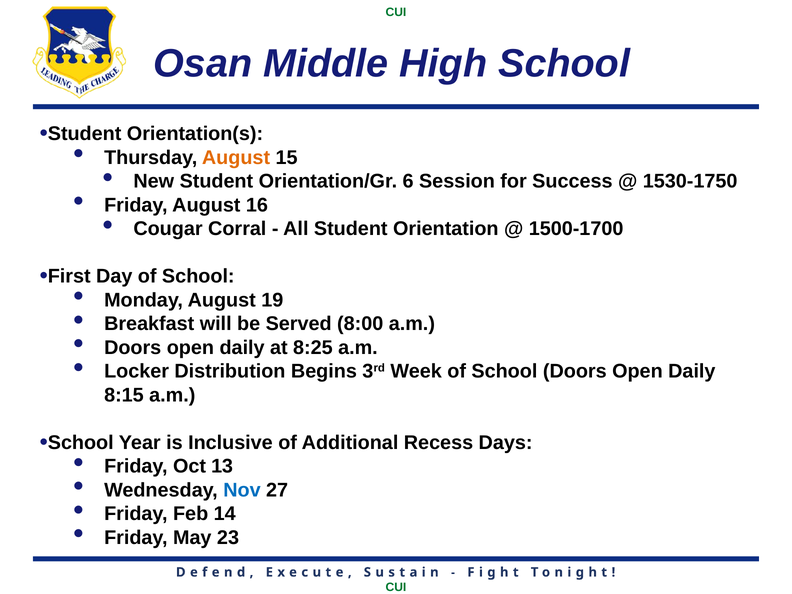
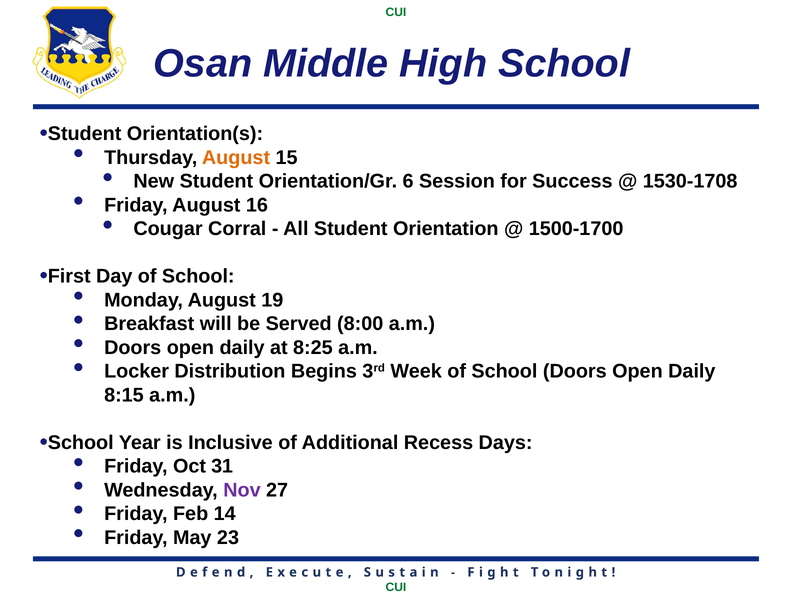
1530-1750: 1530-1750 -> 1530-1708
13: 13 -> 31
Nov colour: blue -> purple
